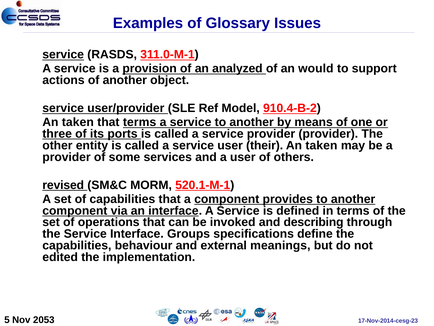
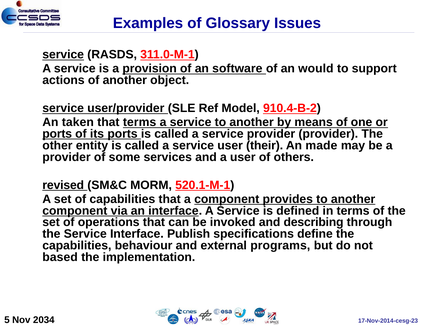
analyzed: analyzed -> software
three at (57, 134): three -> ports
taken at (321, 145): taken -> made
Groups: Groups -> Publish
meanings: meanings -> programs
edited: edited -> based
2053: 2053 -> 2034
